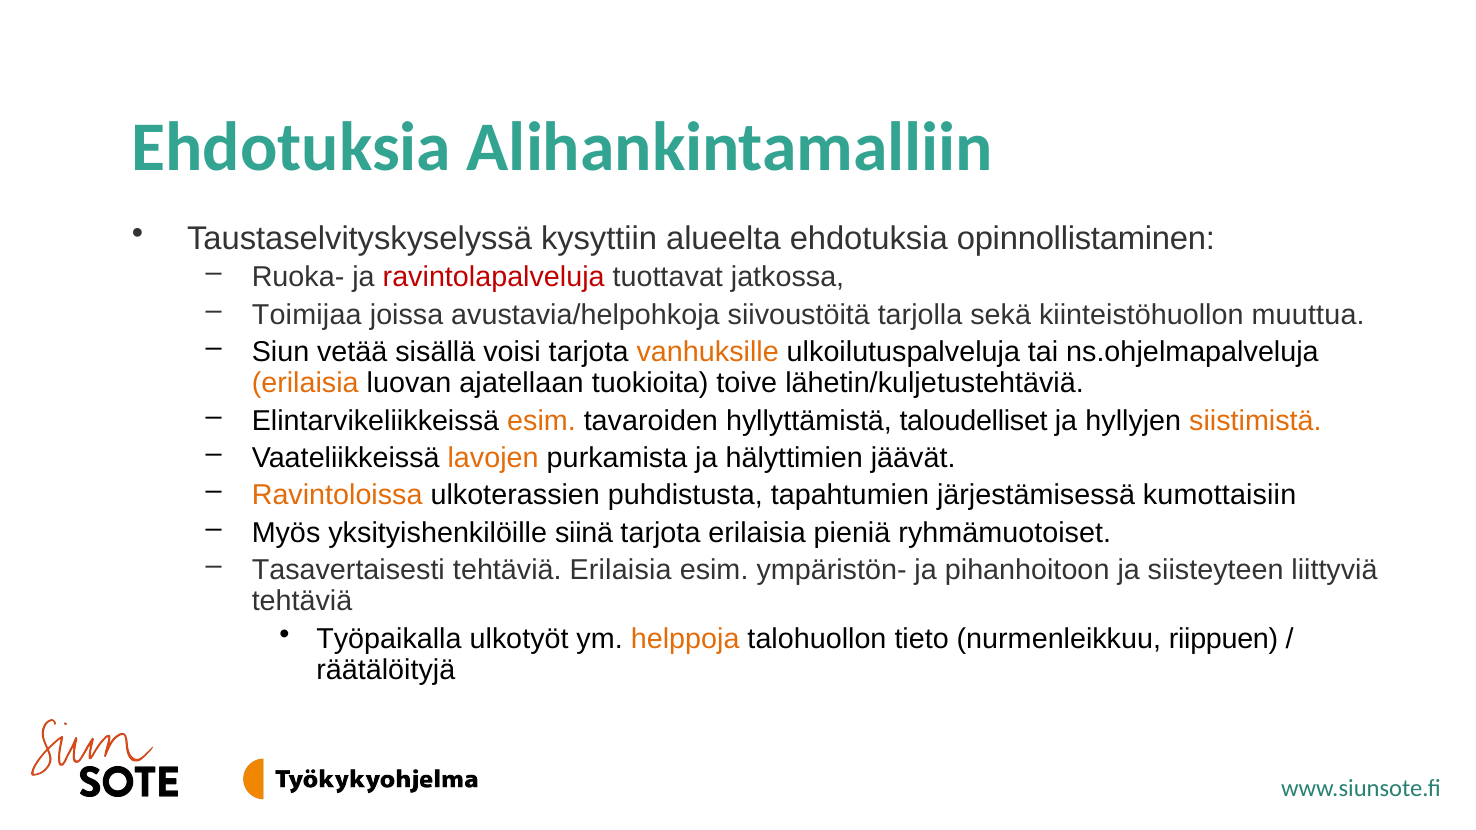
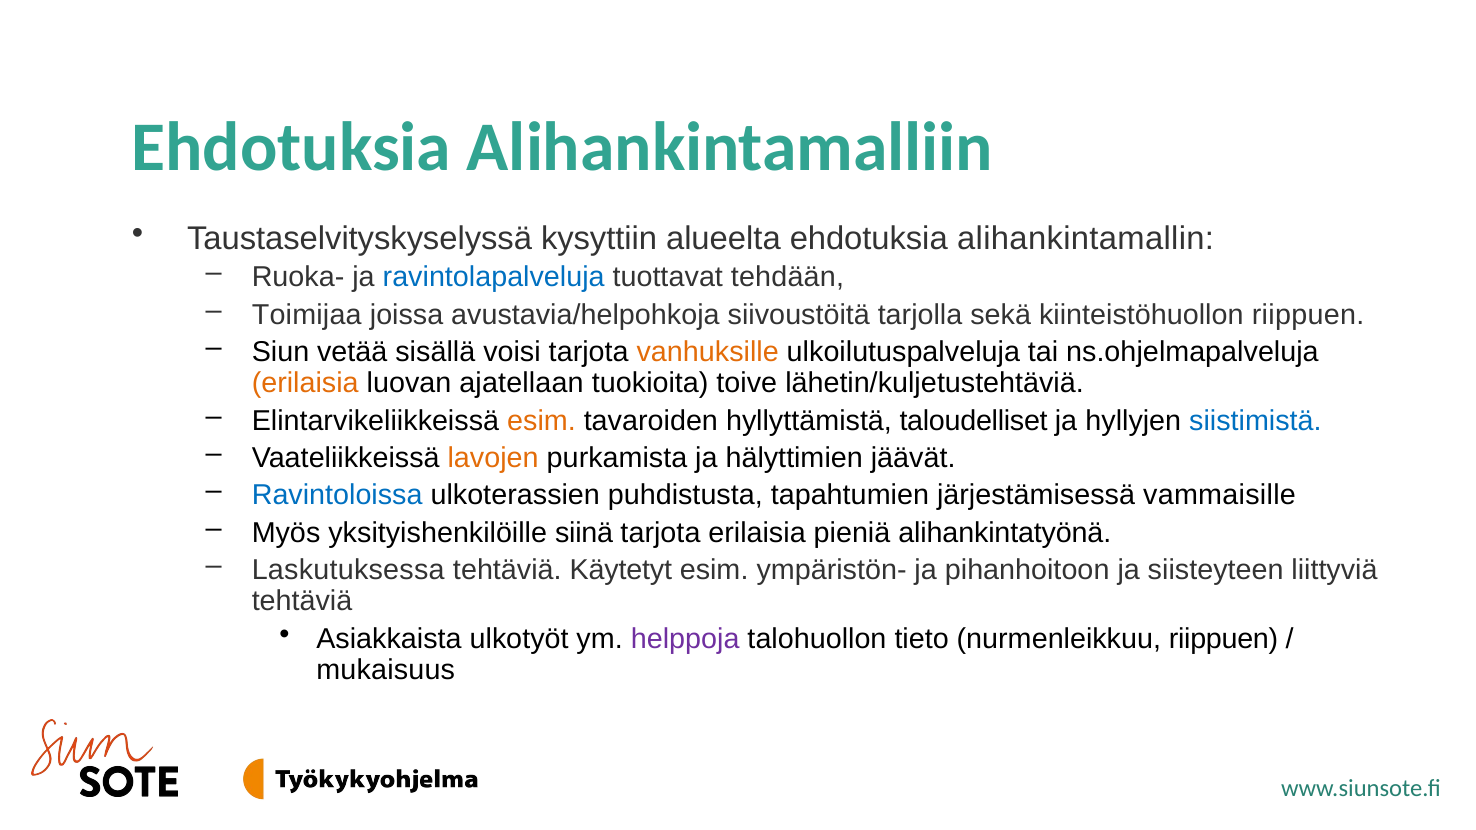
opinnollistaminen: opinnollistaminen -> alihankintamallin
ravintolapalveluja colour: red -> blue
jatkossa: jatkossa -> tehdään
kiinteistöhuollon muuttua: muuttua -> riippuen
siistimistä colour: orange -> blue
Ravintoloissa colour: orange -> blue
kumottaisiin: kumottaisiin -> vammaisille
ryhmämuotoiset: ryhmämuotoiset -> alihankintatyönä
Tasavertaisesti: Tasavertaisesti -> Laskutuksessa
tehtäviä Erilaisia: Erilaisia -> Käytetyt
Työpaikalla: Työpaikalla -> Asiakkaista
helppoja colour: orange -> purple
räätälöityjä: räätälöityjä -> mukaisuus
